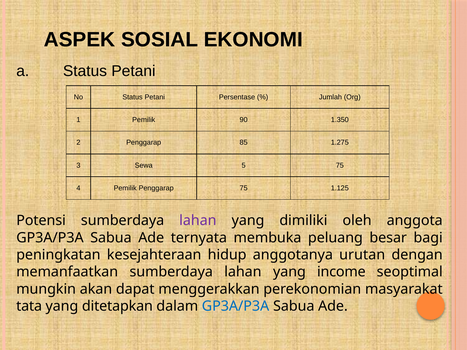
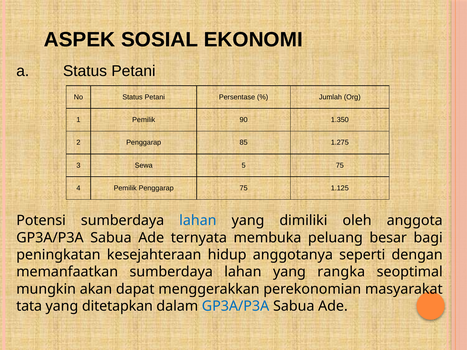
lahan at (198, 221) colour: purple -> blue
urutan: urutan -> seperti
income: income -> rangka
